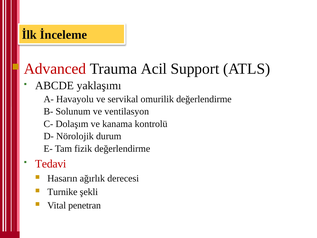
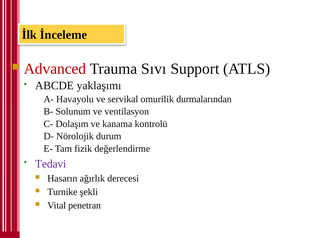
Acil: Acil -> Sıvı
omurilik değerlendirme: değerlendirme -> durmalarından
Tedavi colour: red -> purple
